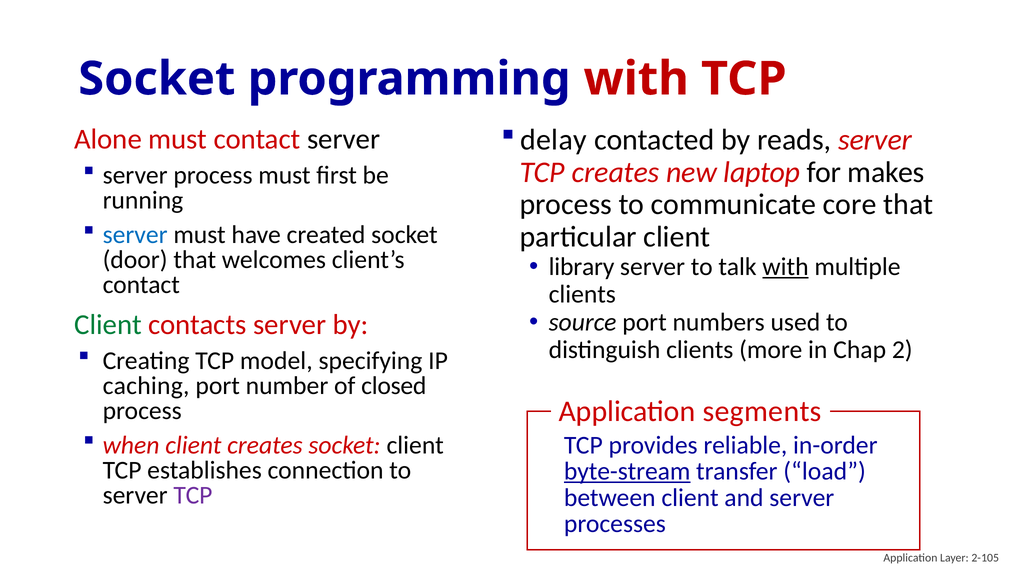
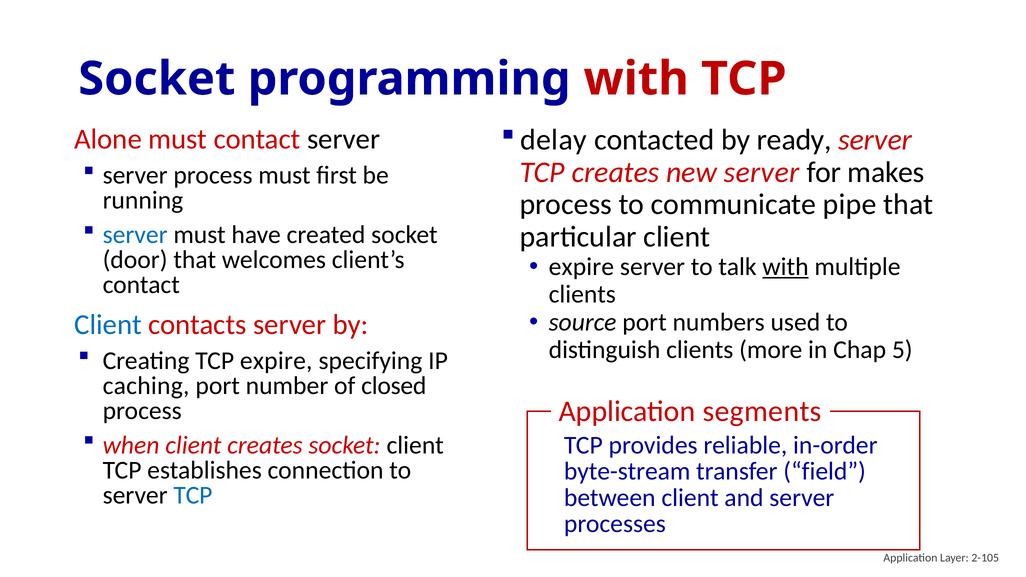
reads: reads -> ready
new laptop: laptop -> server
core: core -> pipe
library at (582, 267): library -> expire
Client at (108, 325) colour: green -> blue
2: 2 -> 5
TCP model: model -> expire
byte-stream underline: present -> none
load: load -> field
TCP at (193, 495) colour: purple -> blue
